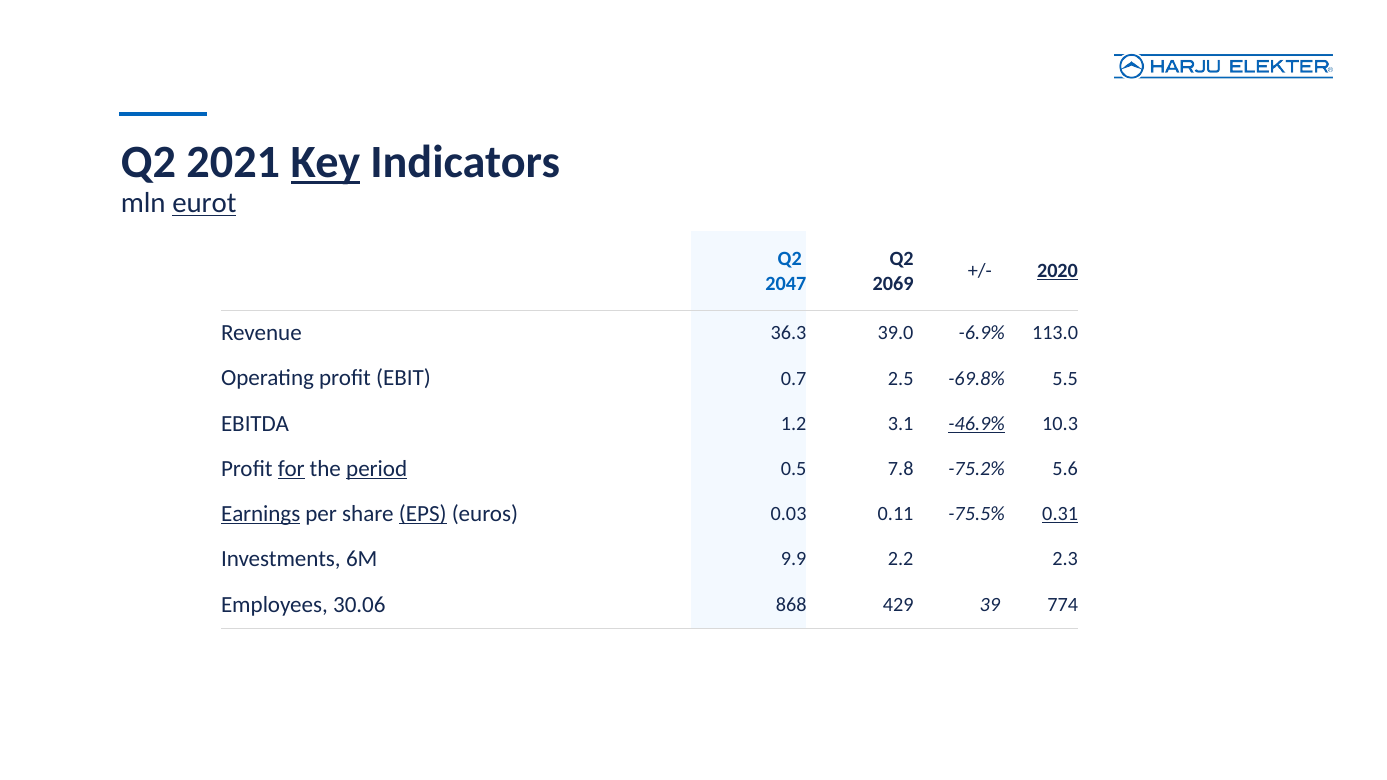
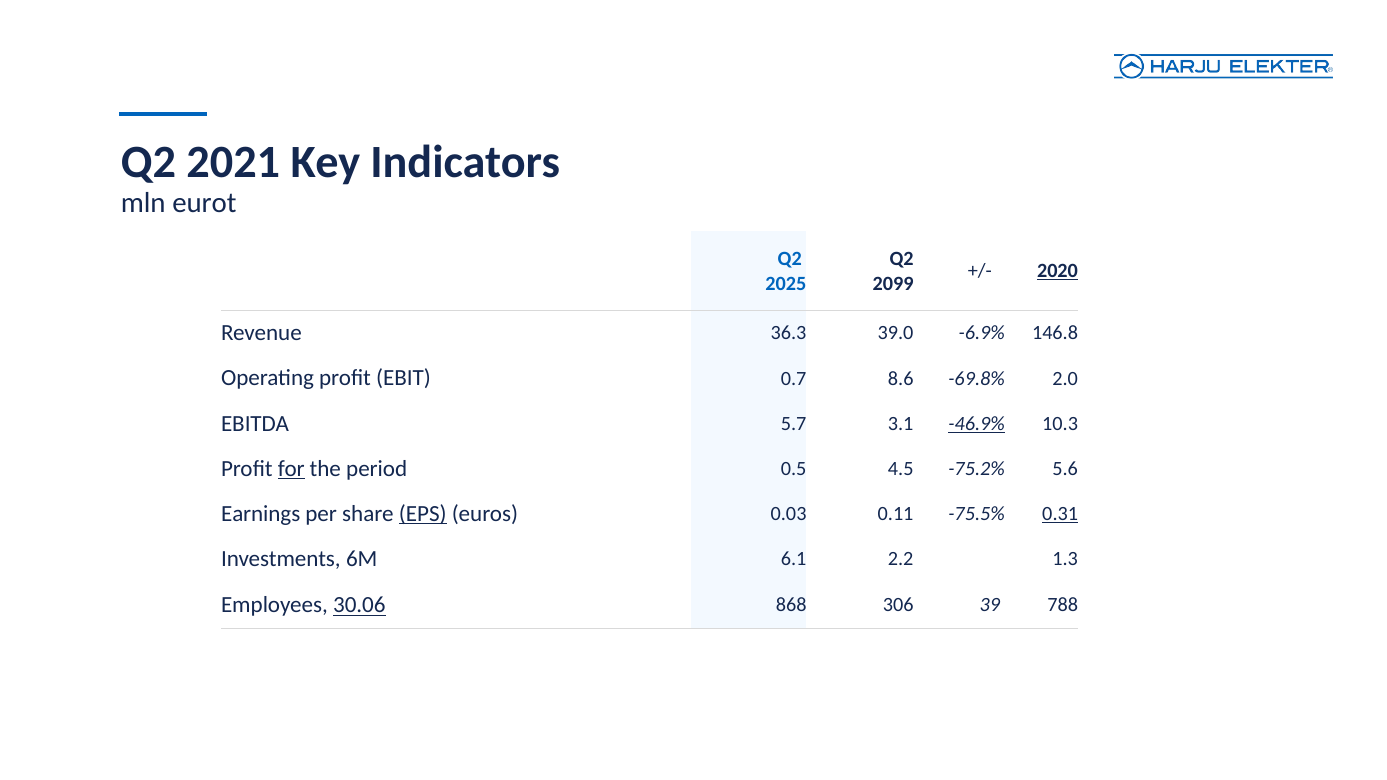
Key underline: present -> none
eurot underline: present -> none
2047: 2047 -> 2025
2069: 2069 -> 2099
113.0: 113.0 -> 146.8
2.5: 2.5 -> 8.6
5.5: 5.5 -> 2.0
1.2: 1.2 -> 5.7
period underline: present -> none
7.8: 7.8 -> 4.5
Earnings underline: present -> none
9.9: 9.9 -> 6.1
2.3: 2.3 -> 1.3
30.06 underline: none -> present
429: 429 -> 306
774: 774 -> 788
